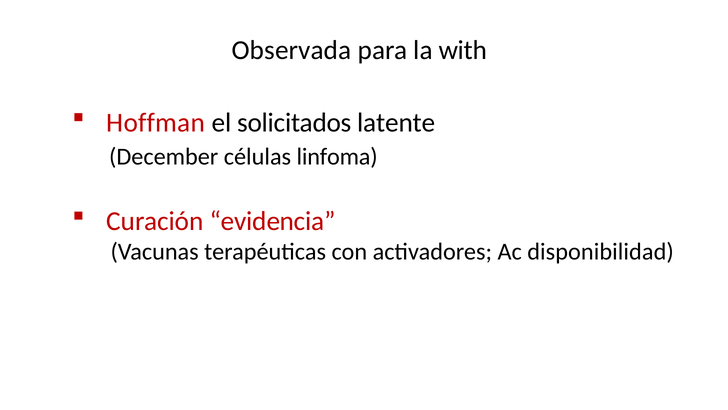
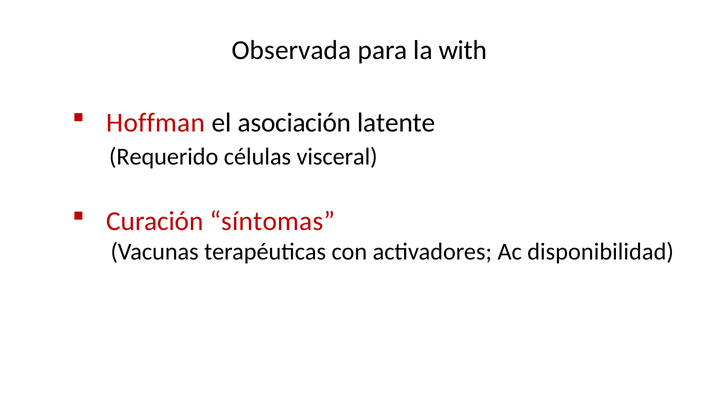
solicitados: solicitados -> asociación
December: December -> Requerido
linfoma: linfoma -> visceral
evidencia: evidencia -> síntomas
